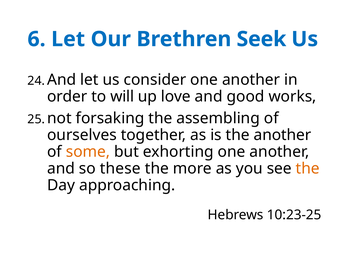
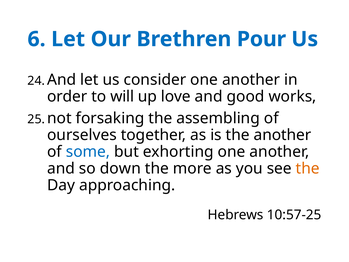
Seek: Seek -> Pour
some colour: orange -> blue
these: these -> down
10:23-25: 10:23-25 -> 10:57-25
